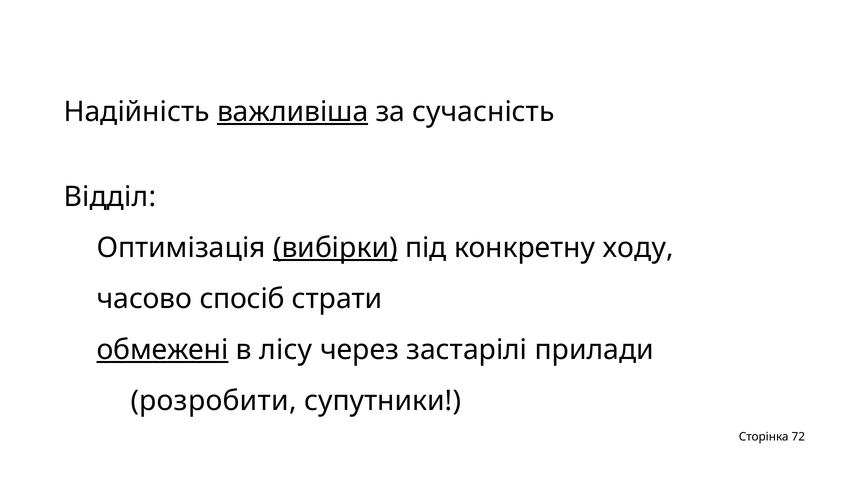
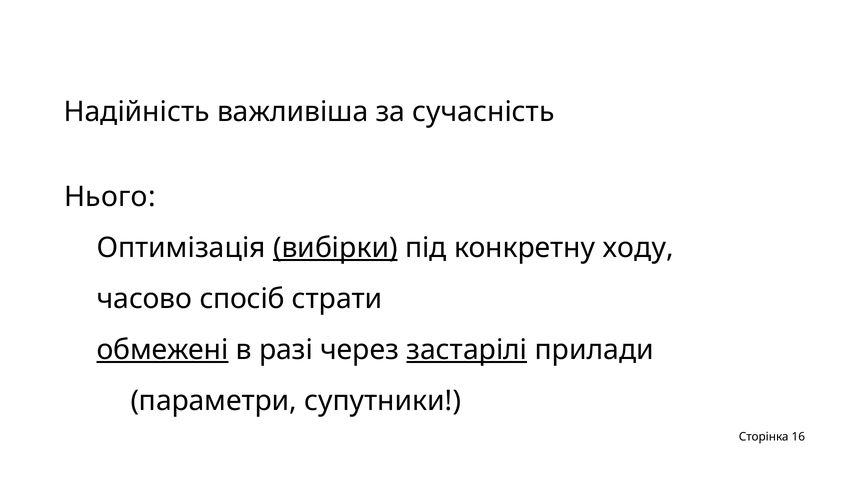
важливіша underline: present -> none
Відділ: Відділ -> Нього
лісу: лісу -> разі
застарілі underline: none -> present
розробити: розробити -> параметри
72: 72 -> 16
